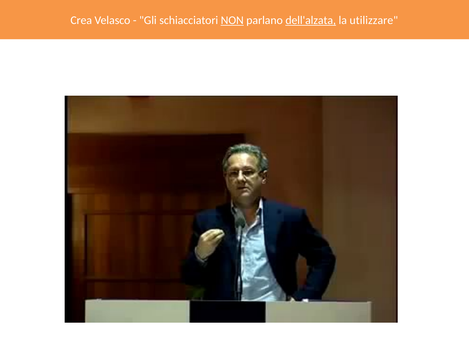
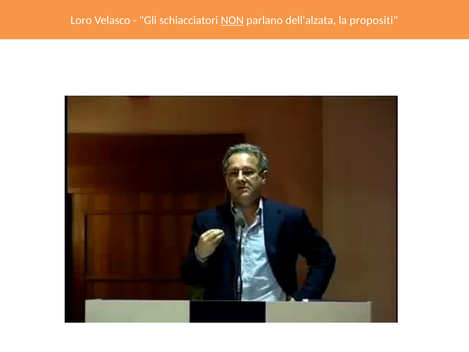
Crea: Crea -> Loro
dell'alzata underline: present -> none
utilizzare: utilizzare -> propositi
